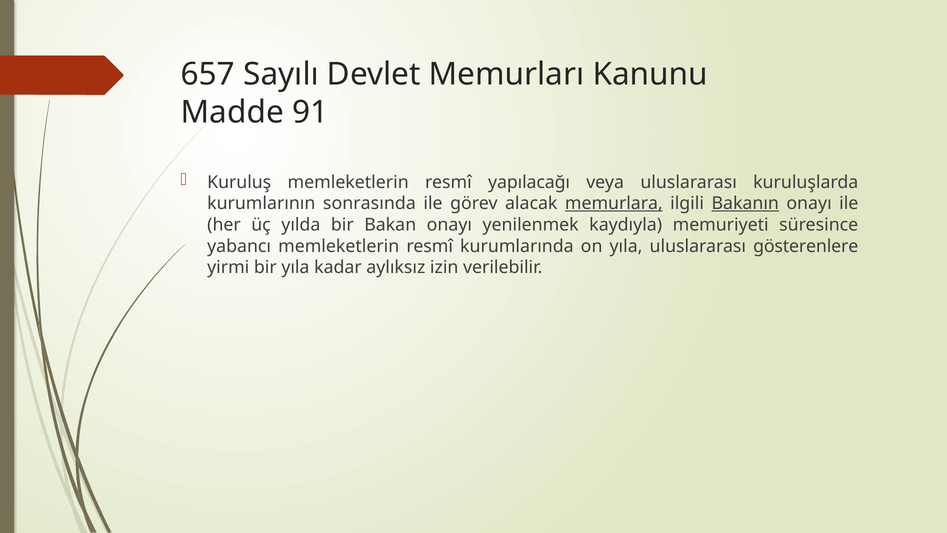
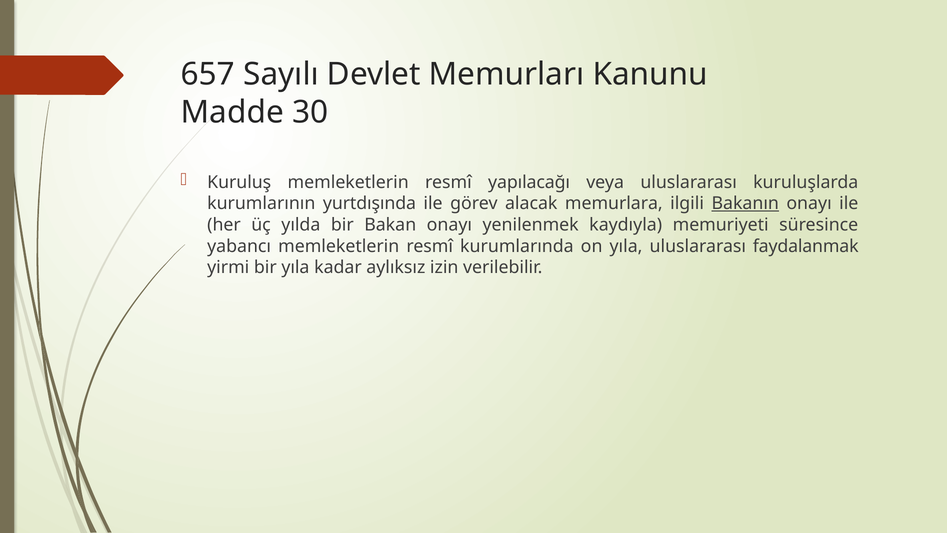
91: 91 -> 30
sonrasında: sonrasında -> yurtdışında
memurlara underline: present -> none
gösterenlere: gösterenlere -> faydalanmak
